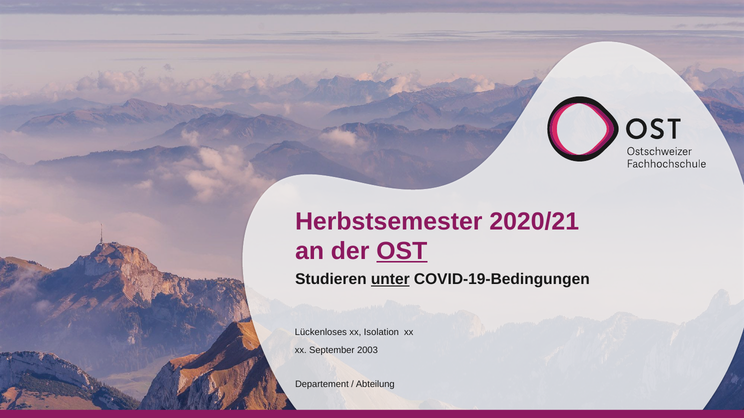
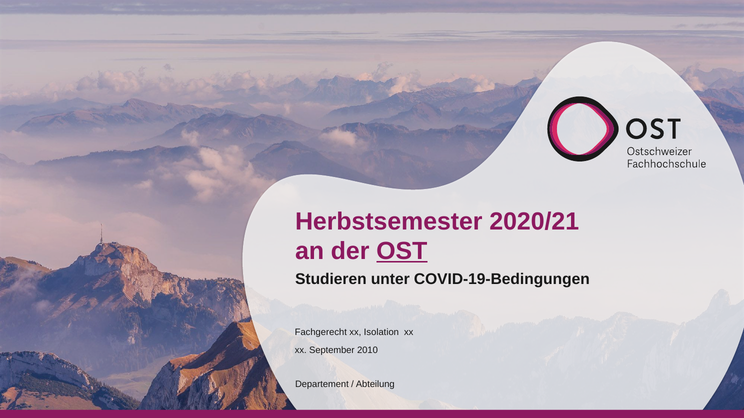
unter underline: present -> none
Lückenloses: Lückenloses -> Fachgerecht
2003: 2003 -> 2010
